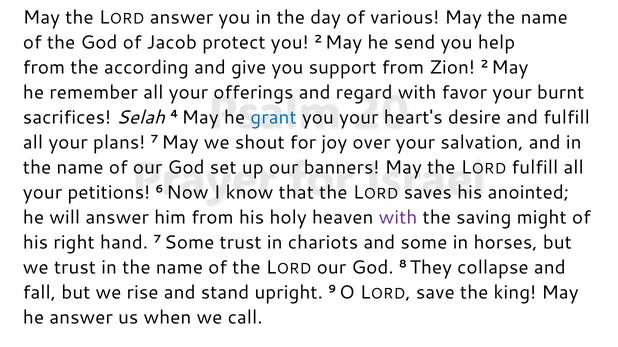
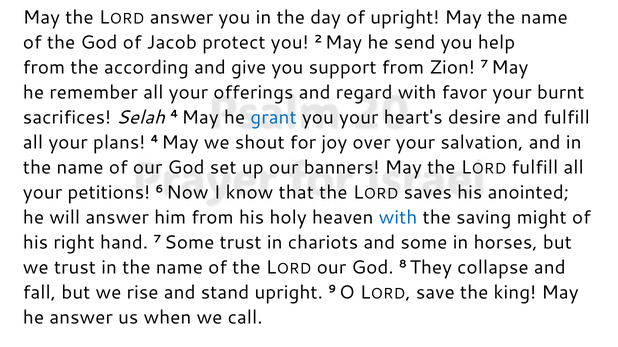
of various: various -> upright
Zion 2: 2 -> 7
plans 7: 7 -> 4
with at (398, 218) colour: purple -> blue
